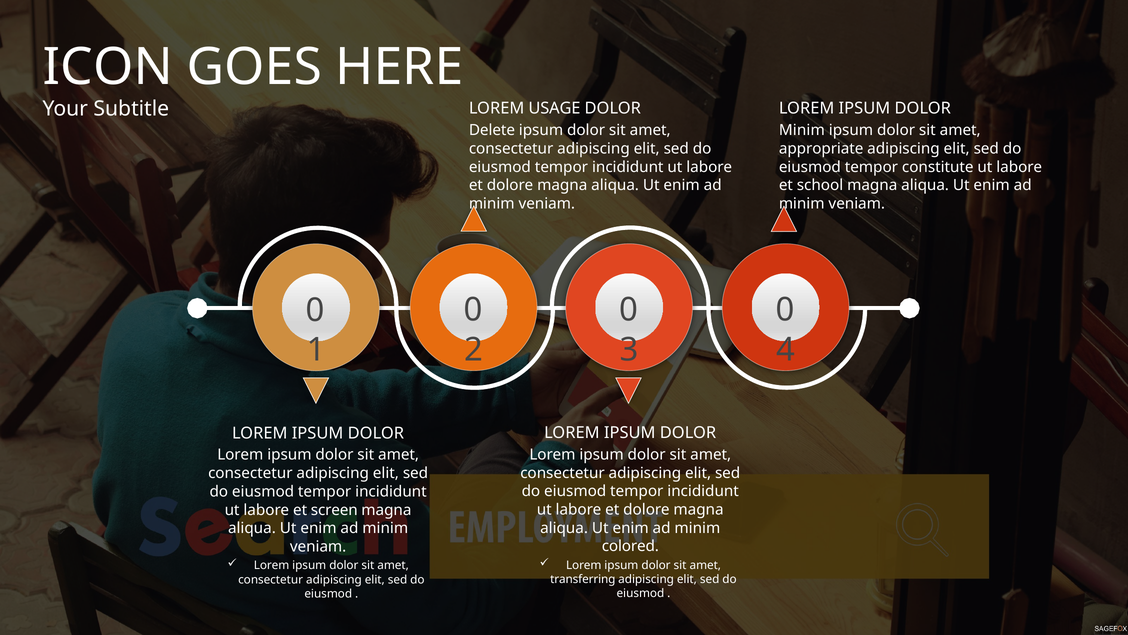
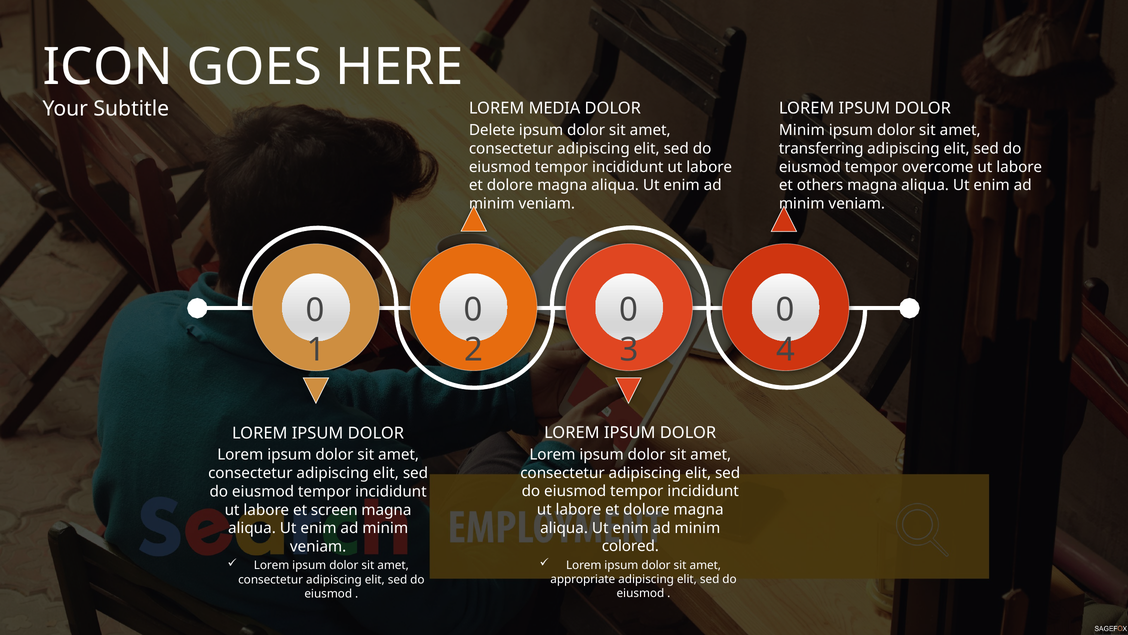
USAGE: USAGE -> MEDIA
appropriate: appropriate -> transferring
constitute: constitute -> overcome
school: school -> others
transferring: transferring -> appropriate
